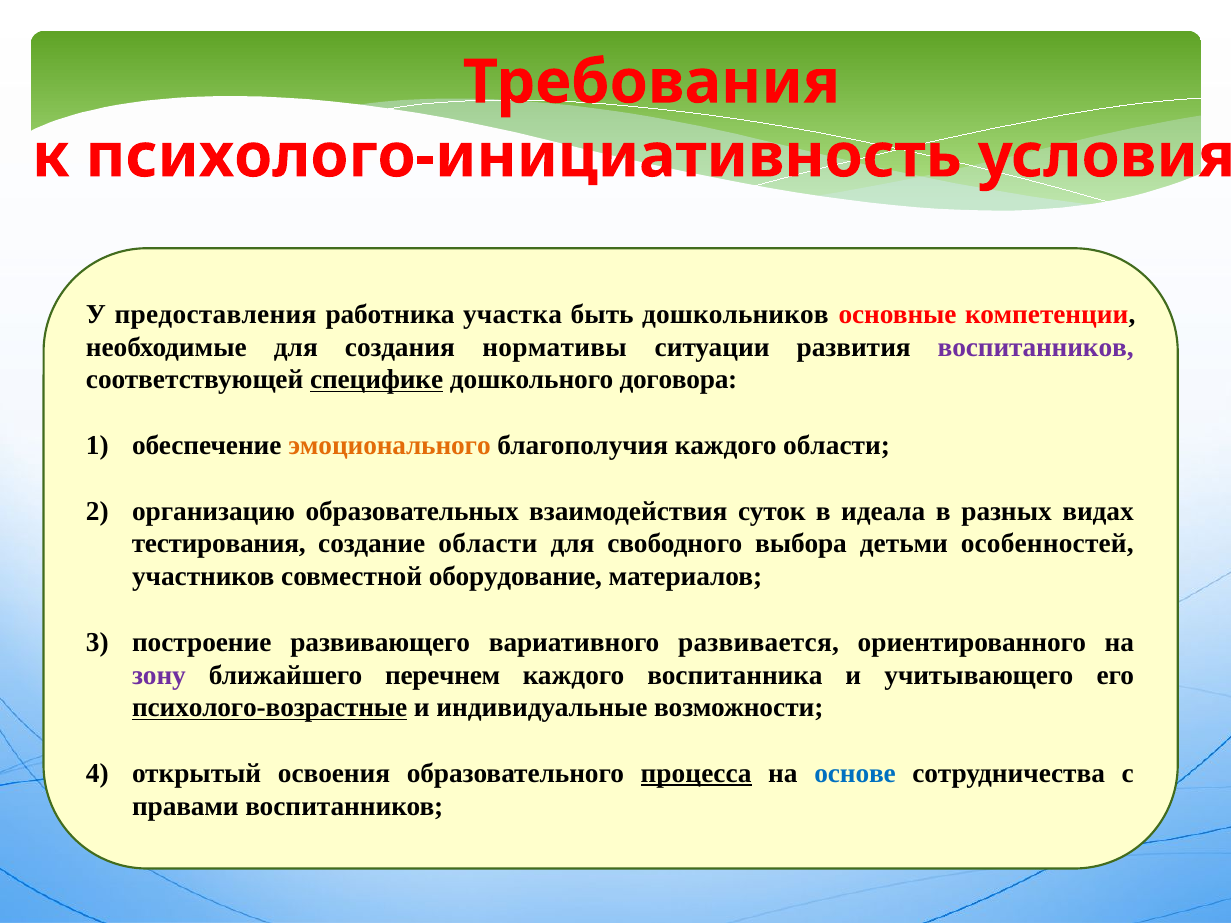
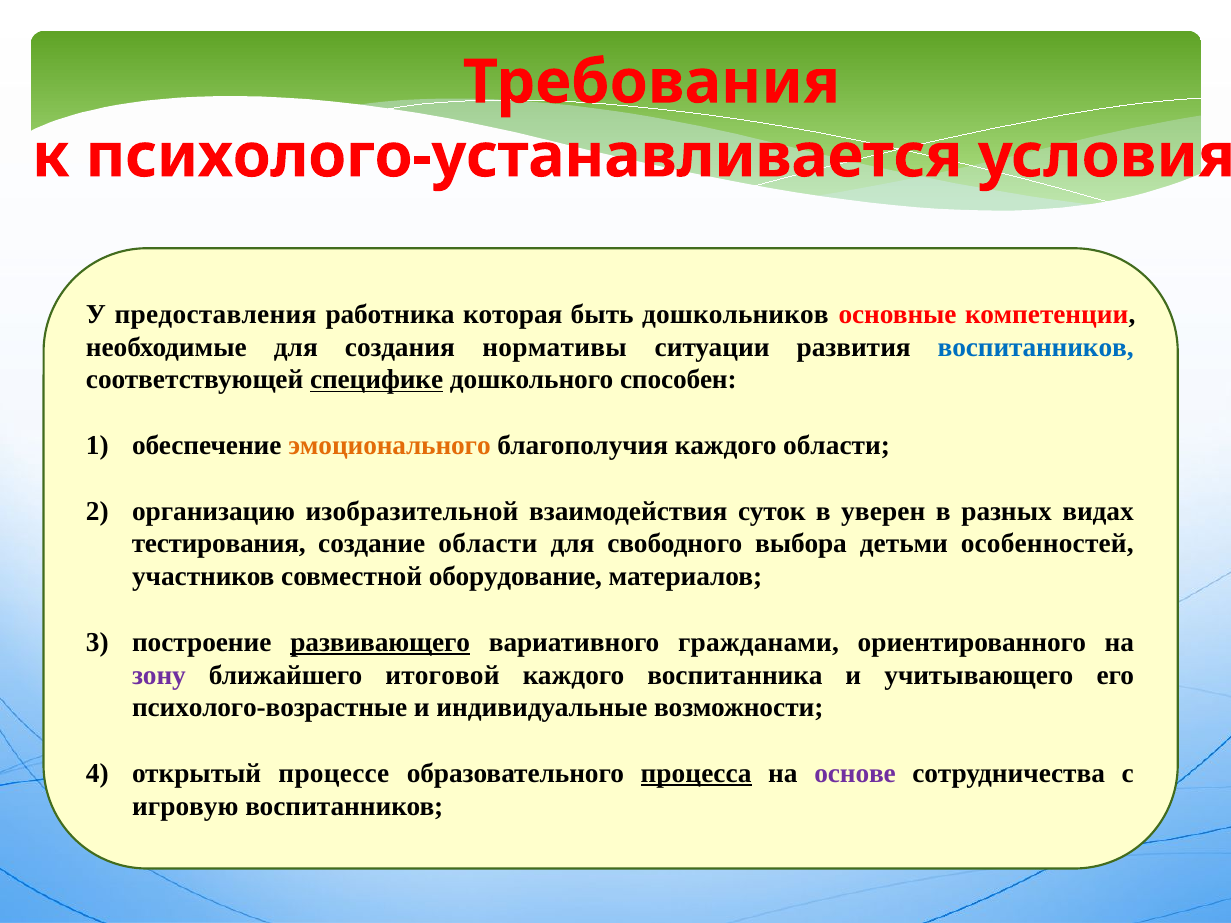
психолого-инициативность: психолого-инициативность -> психолого-устанавливается
участка: участка -> которая
воспитанников at (1036, 347) colour: purple -> blue
договора: договора -> способен
образовательных: образовательных -> изобразительной
идеала: идеала -> уверен
развивающего underline: none -> present
развивается: развивается -> гражданами
перечнем: перечнем -> итоговой
психолого-возрастные underline: present -> none
освоения: освоения -> процессе
основе colour: blue -> purple
правами: правами -> игровую
